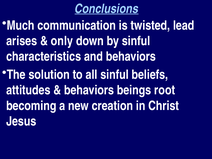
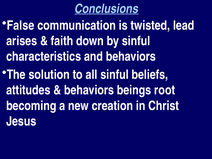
Much: Much -> False
only: only -> faith
